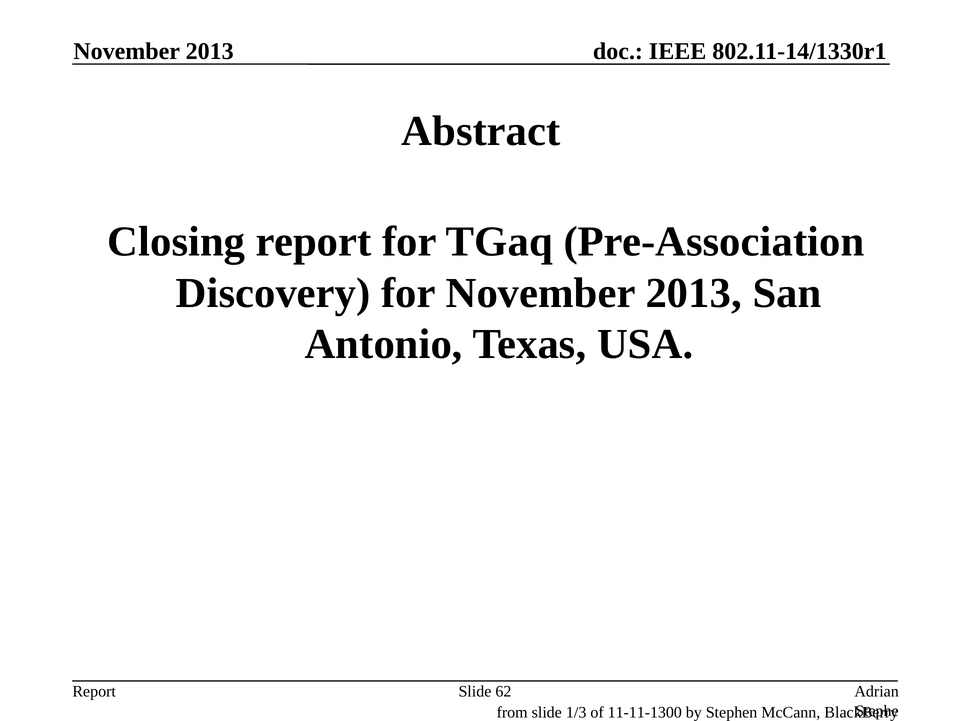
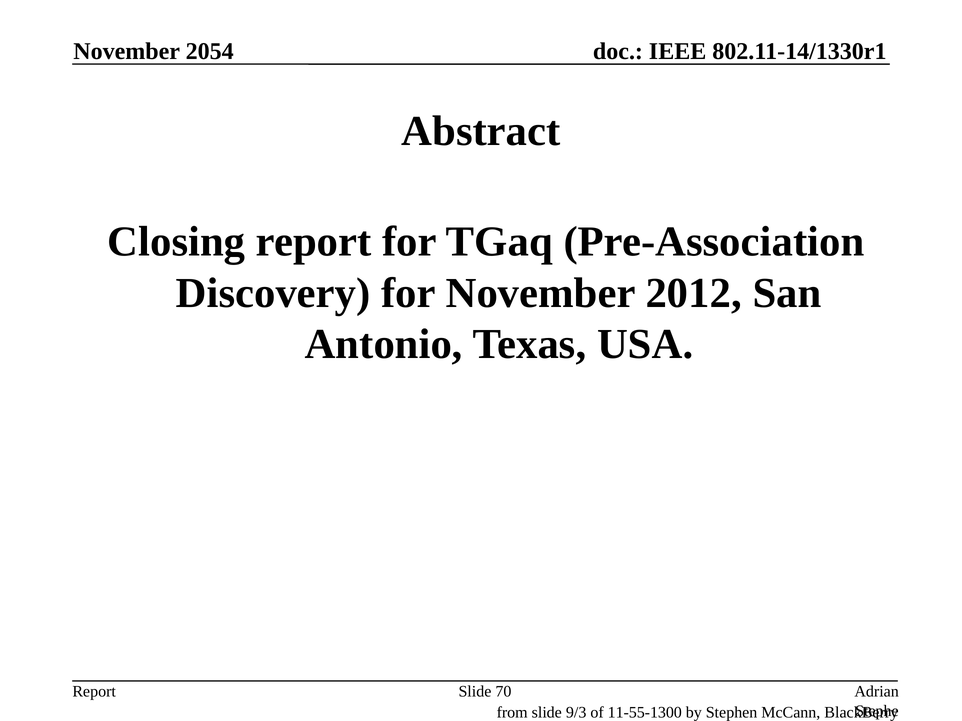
2013 at (210, 51): 2013 -> 2054
for November 2013: 2013 -> 2012
62: 62 -> 70
1/3: 1/3 -> 9/3
11-11-1300: 11-11-1300 -> 11-55-1300
